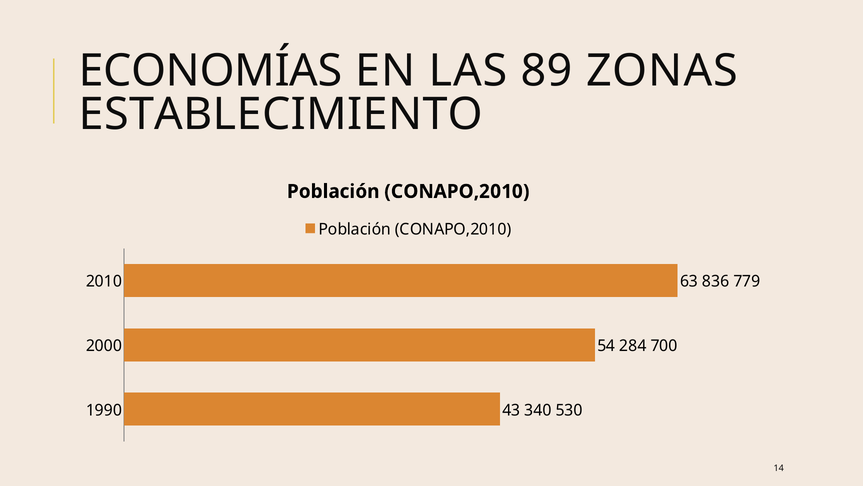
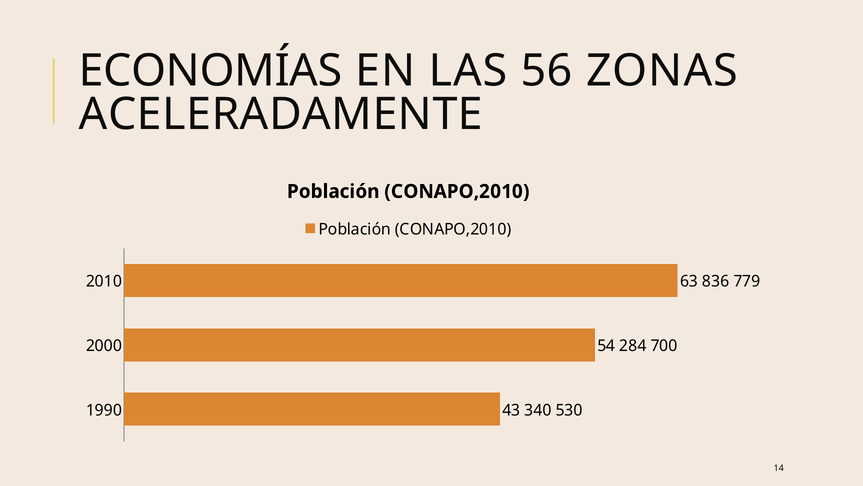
89: 89 -> 56
ESTABLECIMIENTO: ESTABLECIMIENTO -> ACELERADAMENTE
